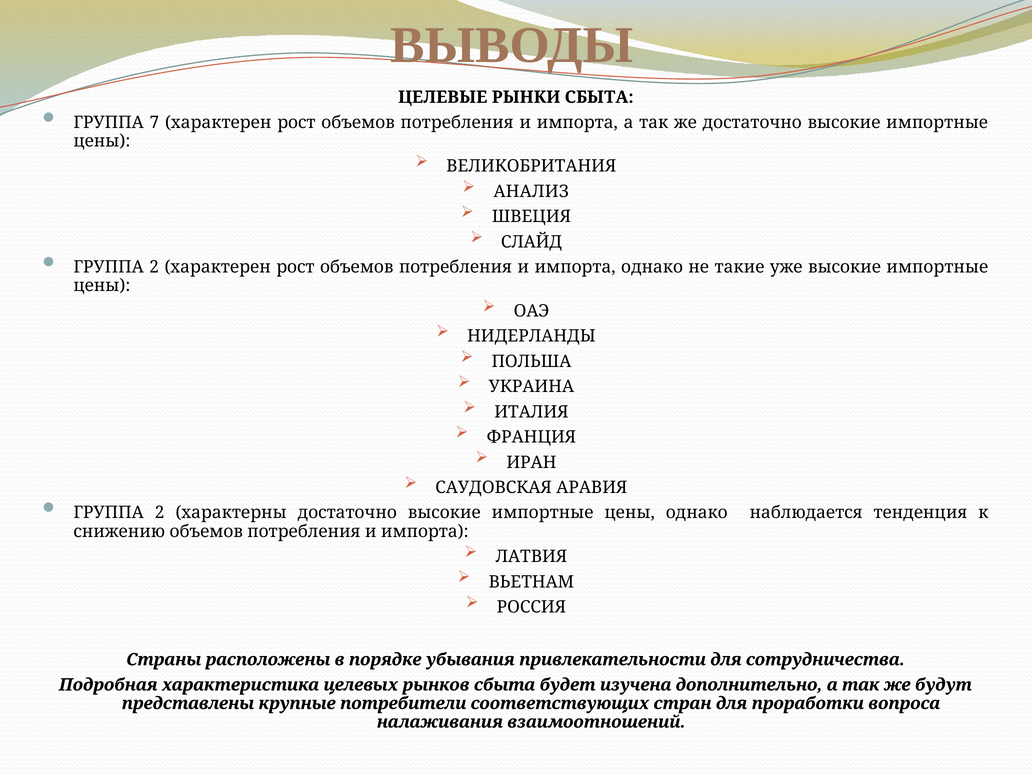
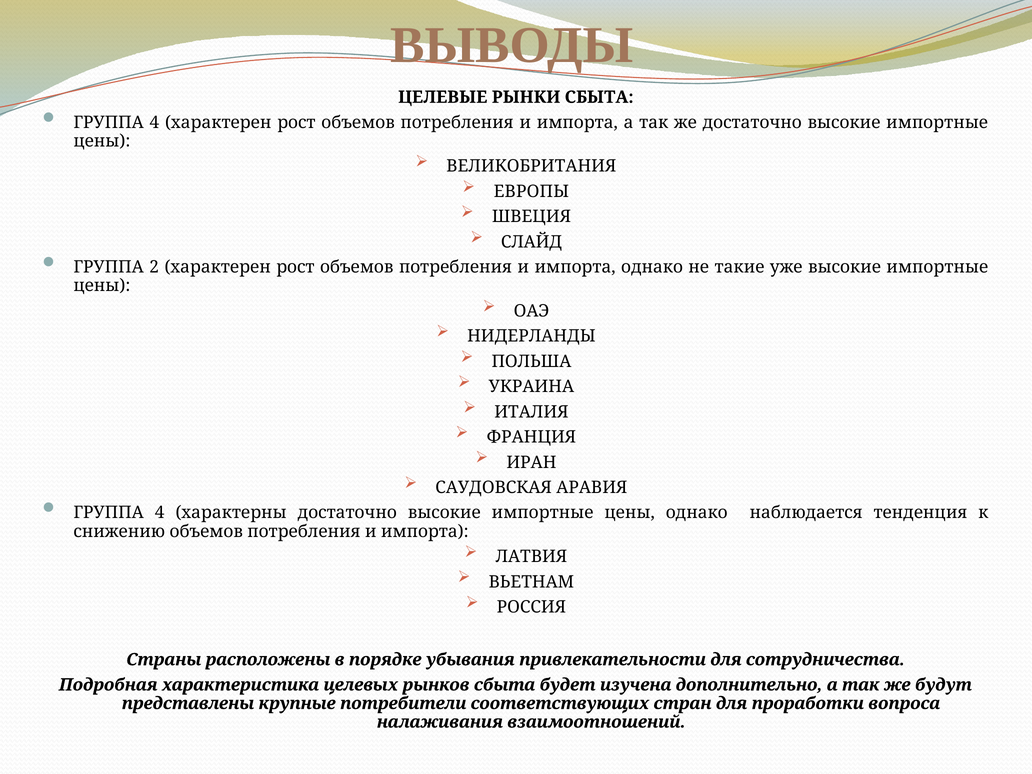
7 at (154, 122): 7 -> 4
АНАЛИЗ: АНАЛИЗ -> ЕВРОПЫ
2 at (160, 513): 2 -> 4
